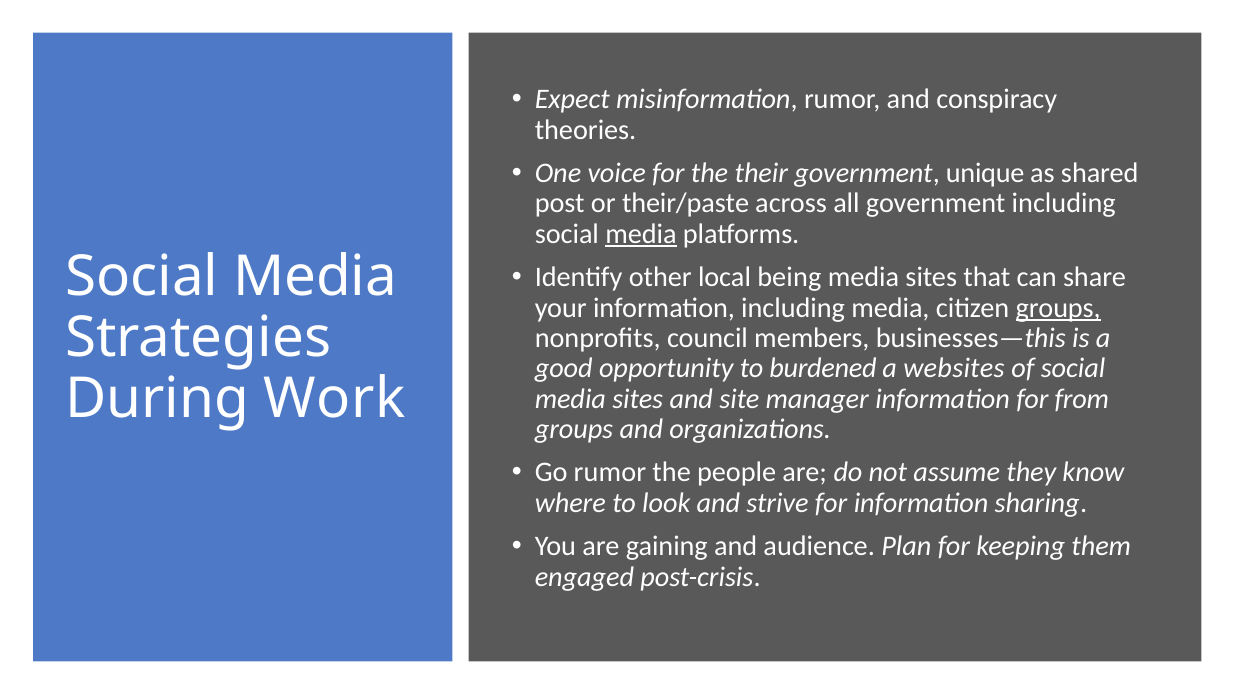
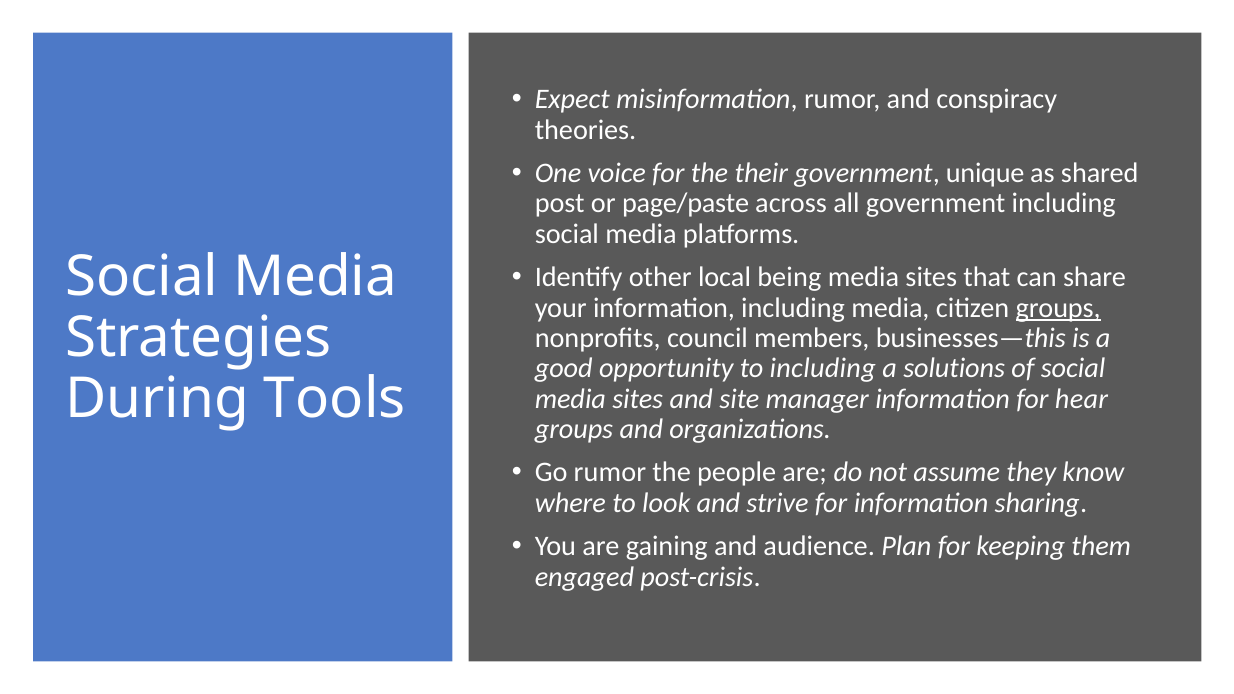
their/paste: their/paste -> page/paste
media at (641, 234) underline: present -> none
to burdened: burdened -> including
websites: websites -> solutions
Work: Work -> Tools
from: from -> hear
